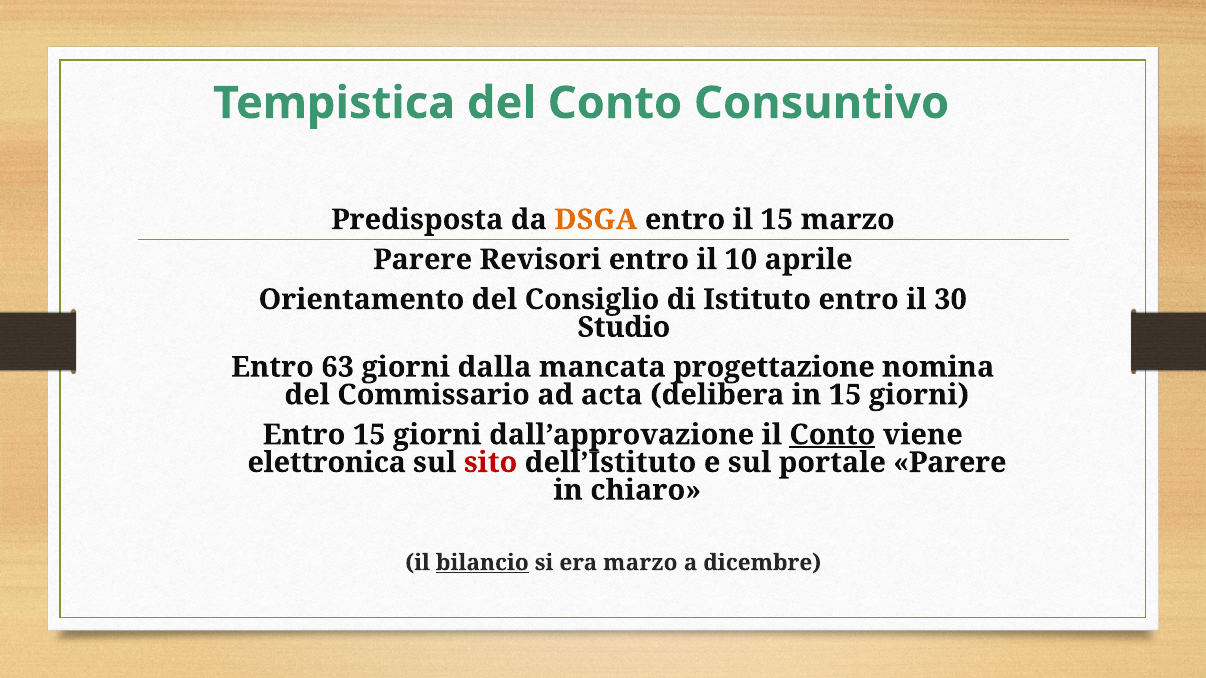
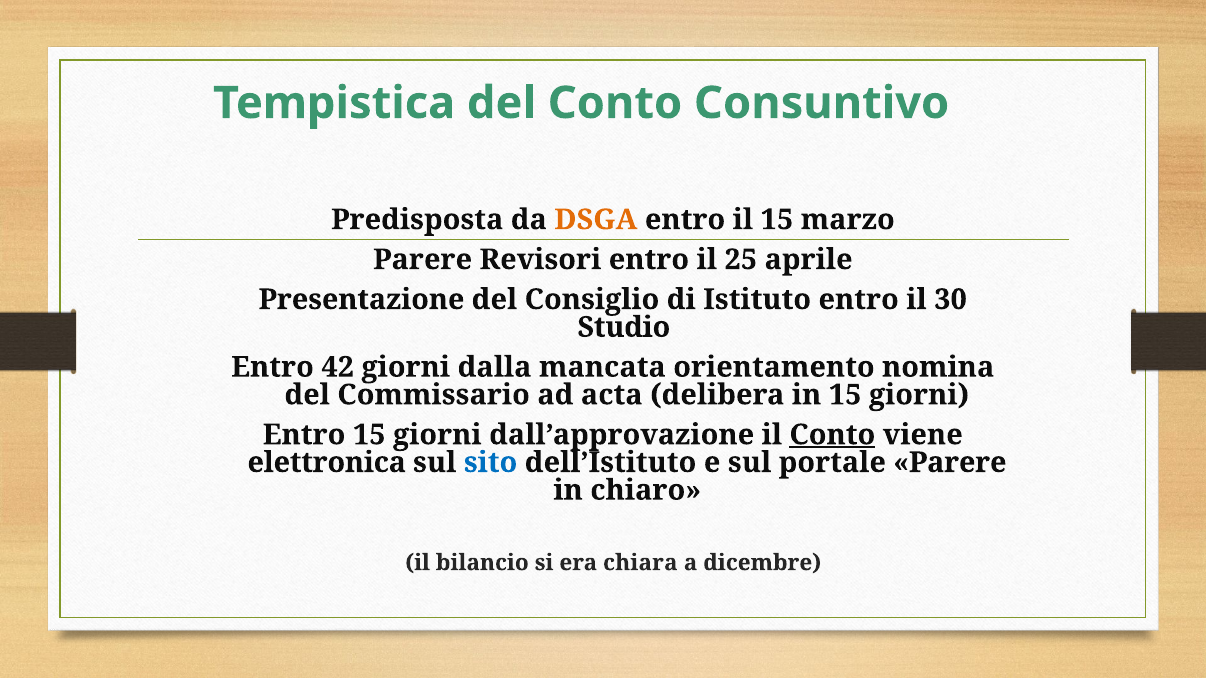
10: 10 -> 25
Orientamento: Orientamento -> Presentazione
63: 63 -> 42
progettazione: progettazione -> orientamento
sito colour: red -> blue
bilancio underline: present -> none
era marzo: marzo -> chiara
